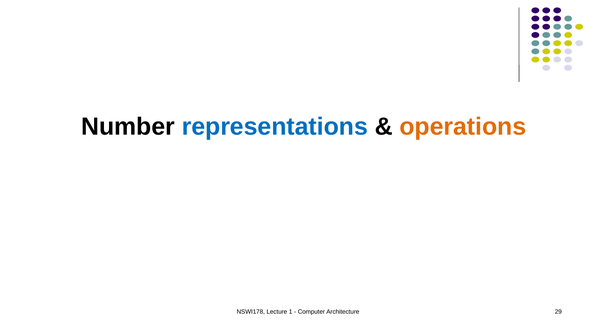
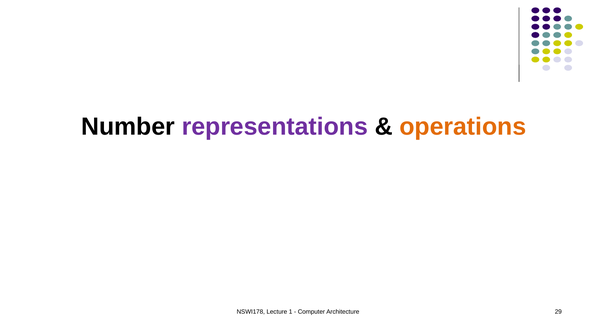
representations colour: blue -> purple
